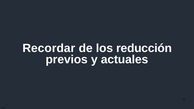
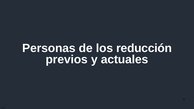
Recordar: Recordar -> Personas
